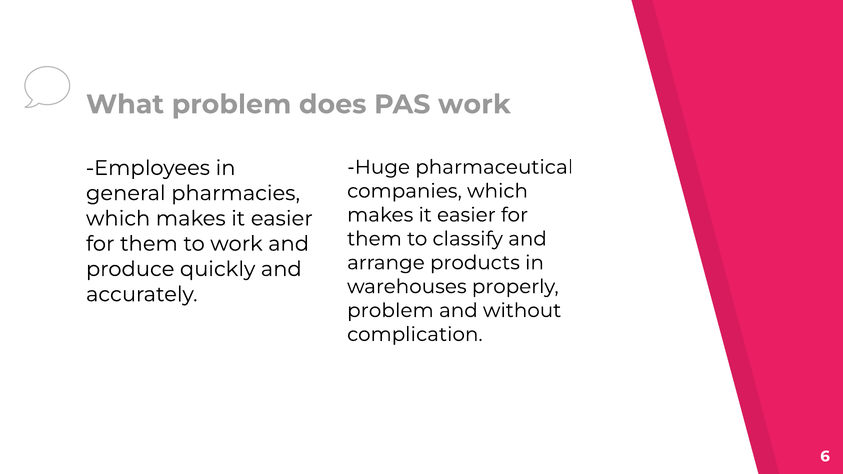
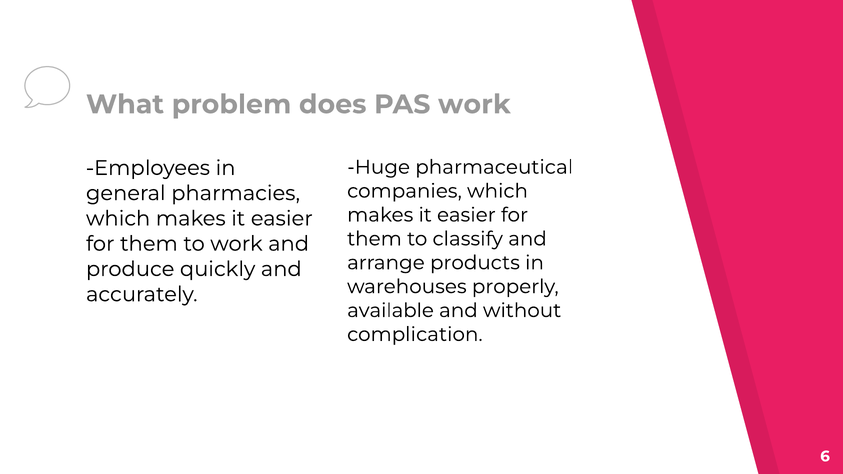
problem at (390, 311): problem -> available
